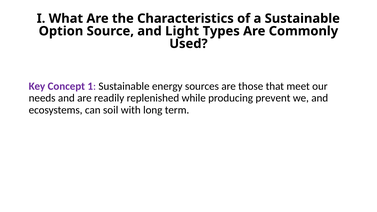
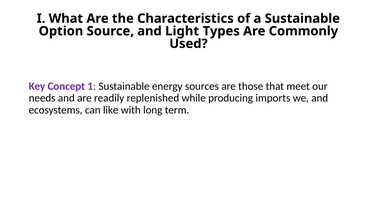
prevent: prevent -> imports
soil: soil -> like
